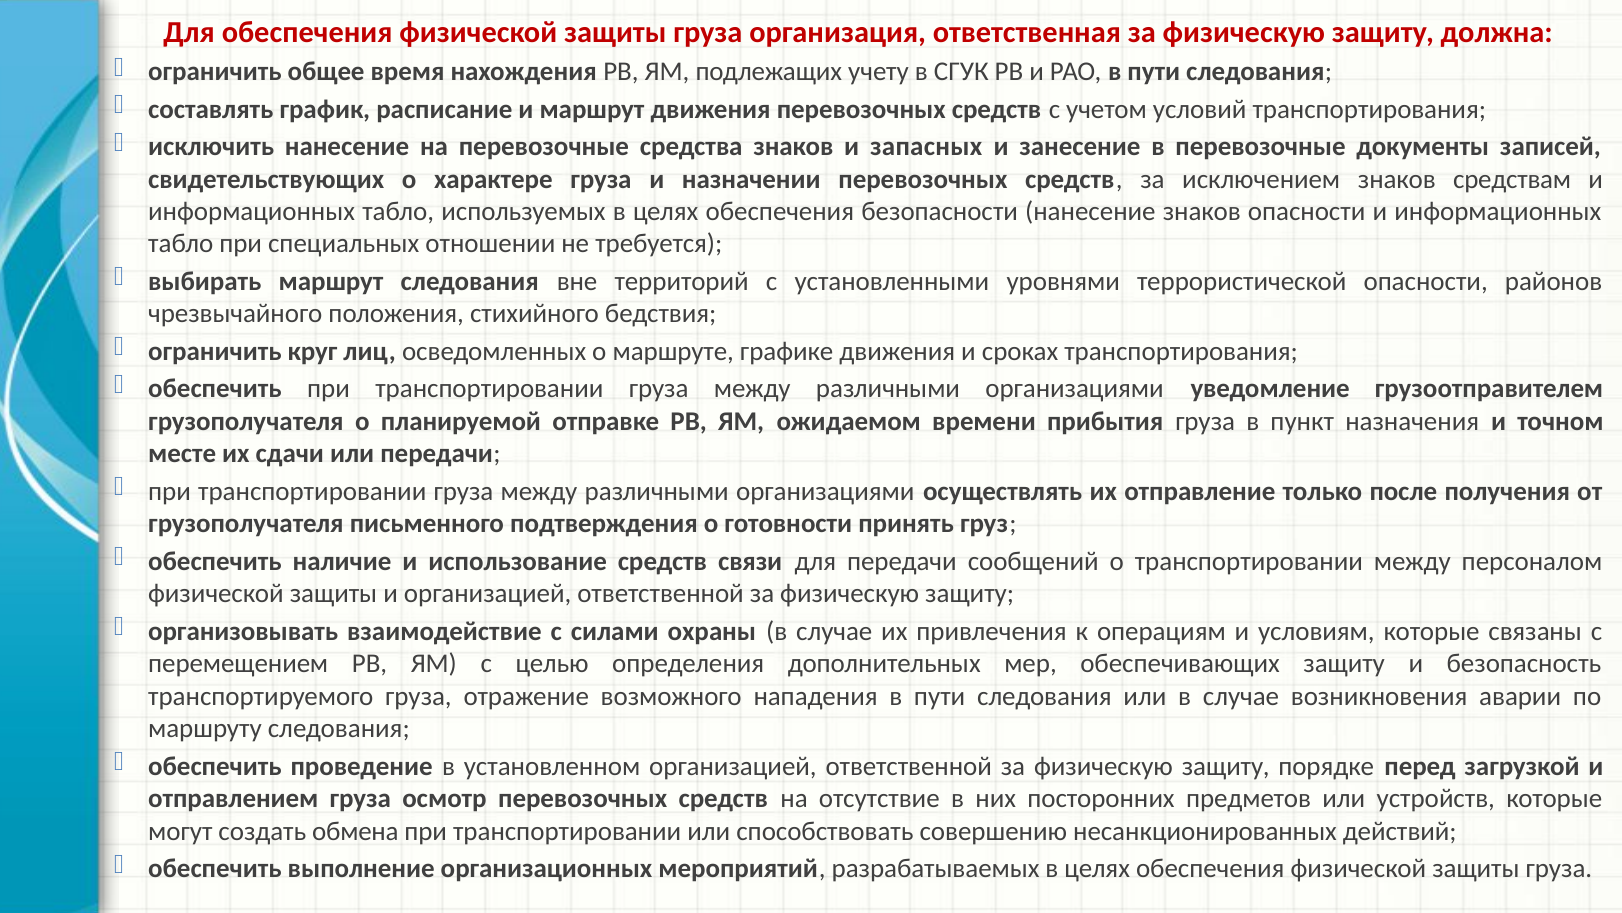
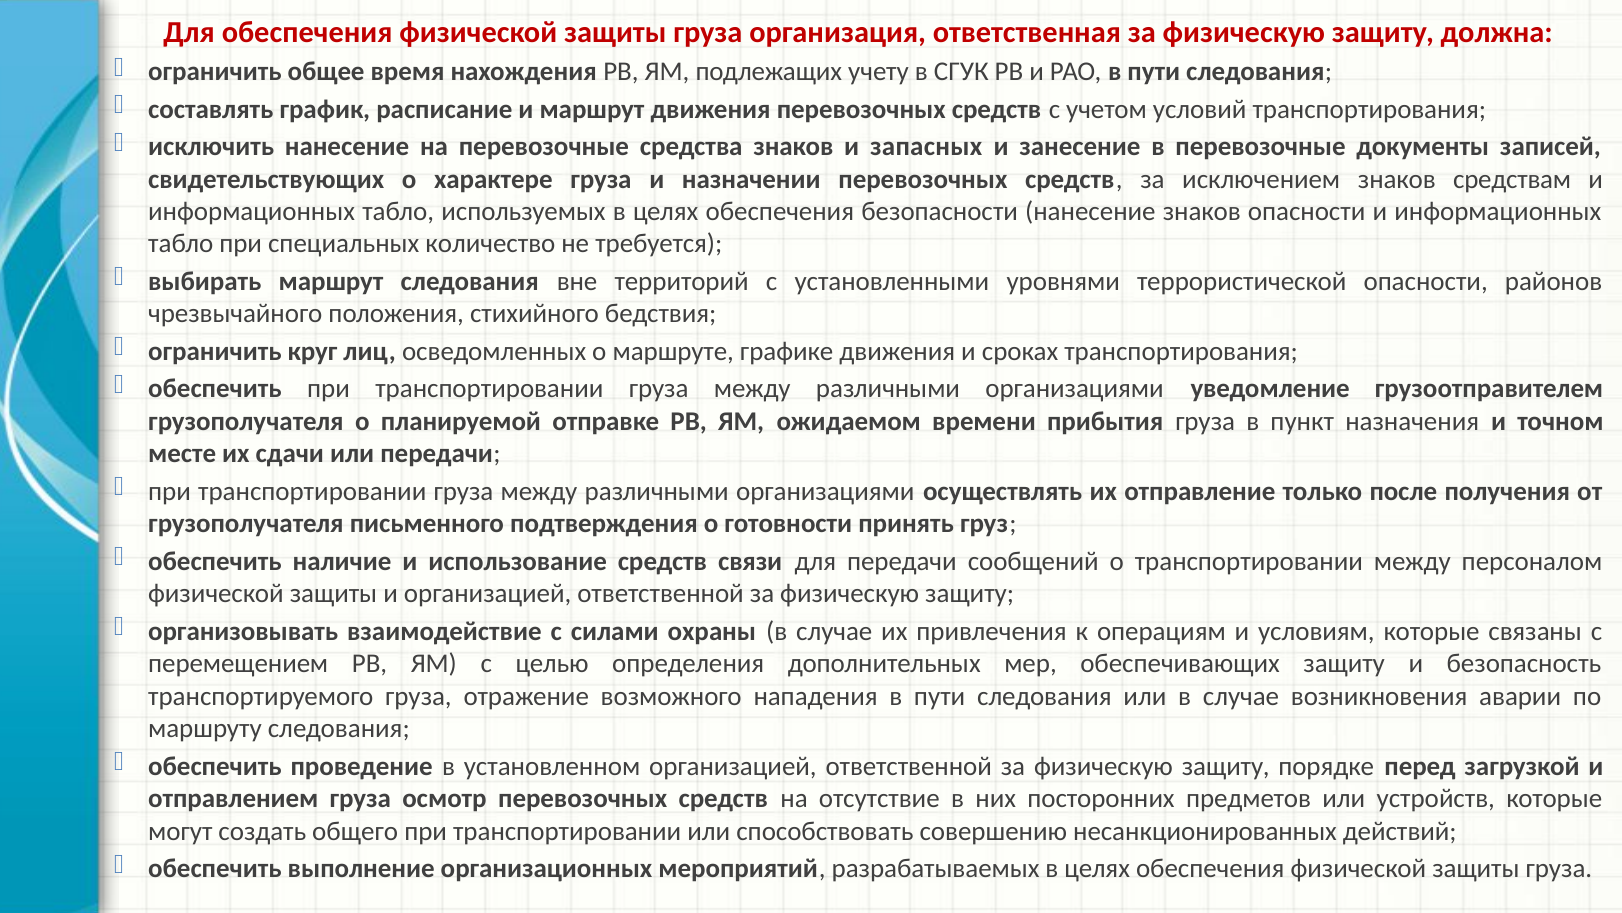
отношении: отношении -> количество
обмена: обмена -> общего
